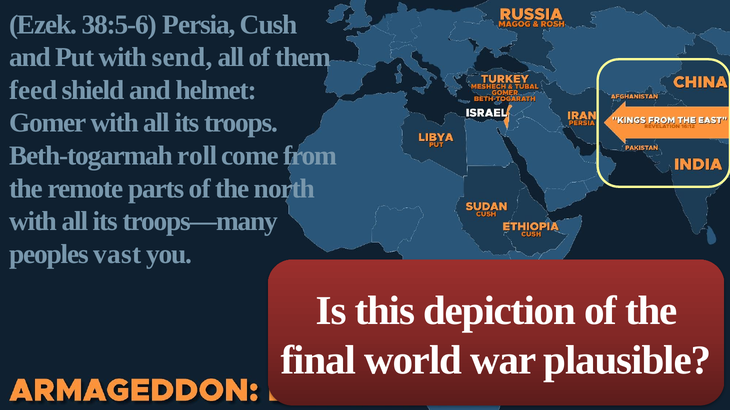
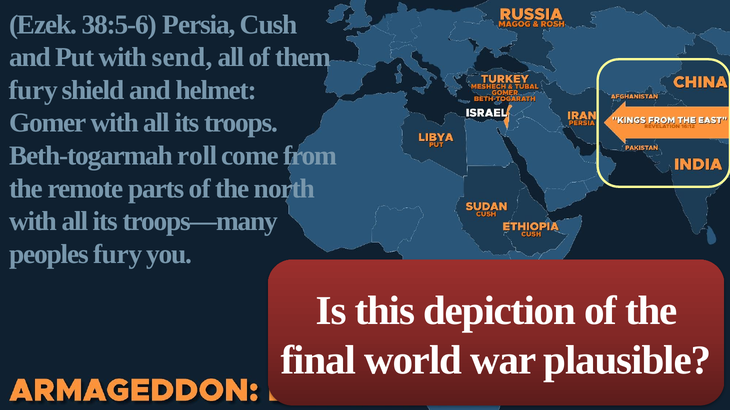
feed at (33, 90): feed -> fury
peoples vast: vast -> fury
